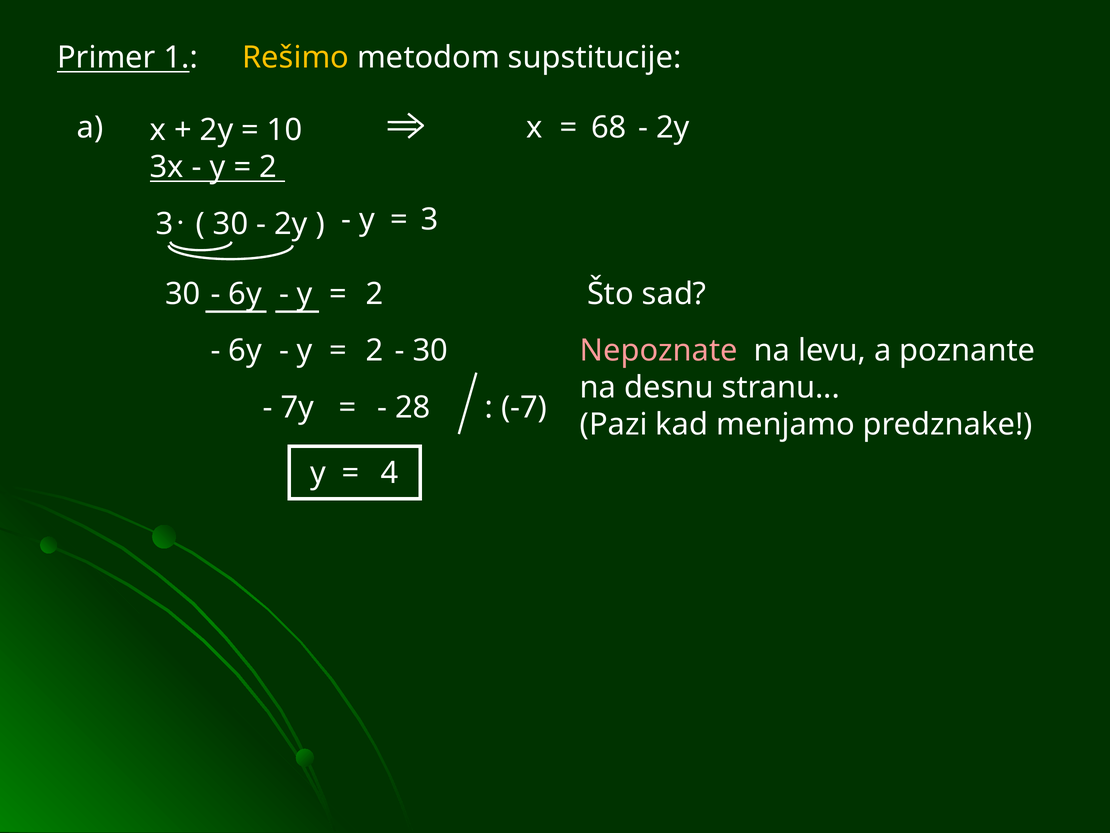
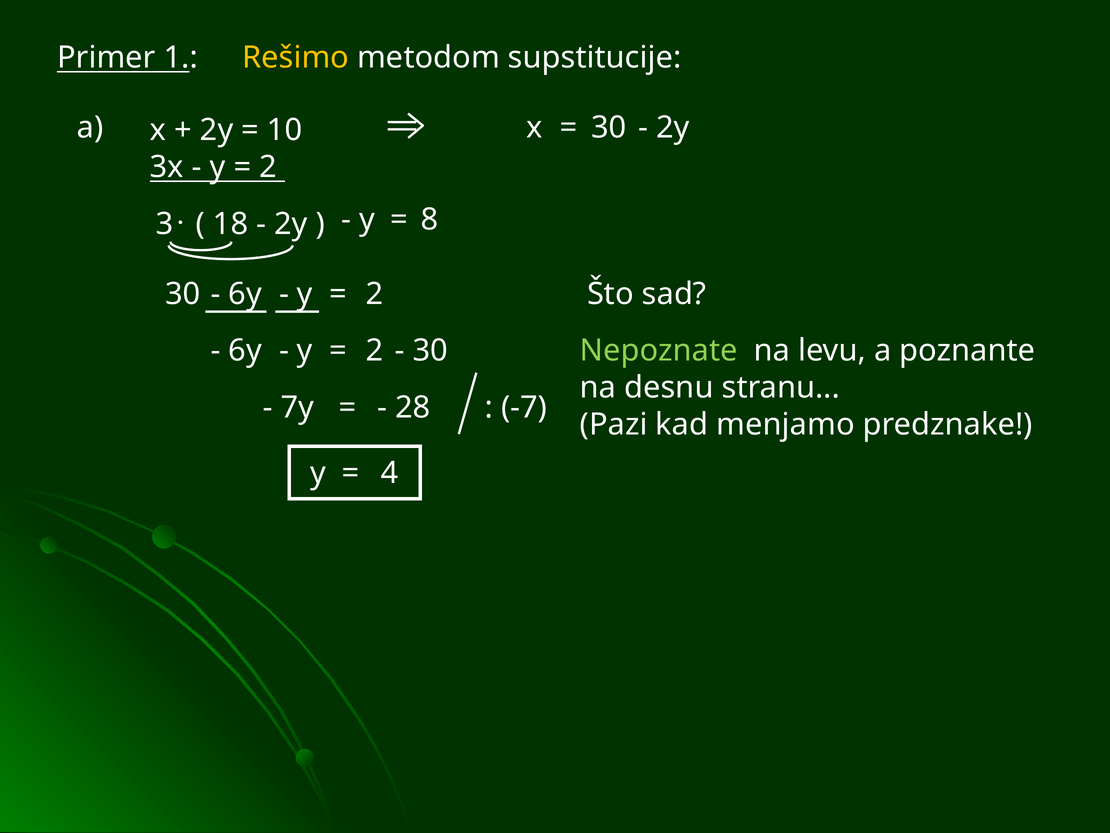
68 at (609, 128): 68 -> 30
30 at (231, 224): 30 -> 18
3 at (429, 219): 3 -> 8
Nepoznate colour: pink -> light green
